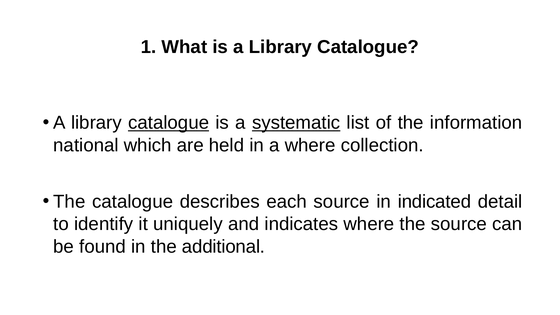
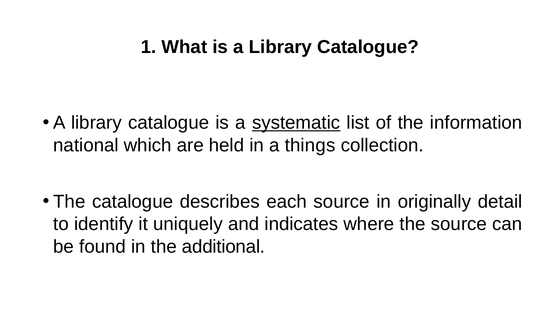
catalogue at (169, 123) underline: present -> none
a where: where -> things
indicated: indicated -> originally
